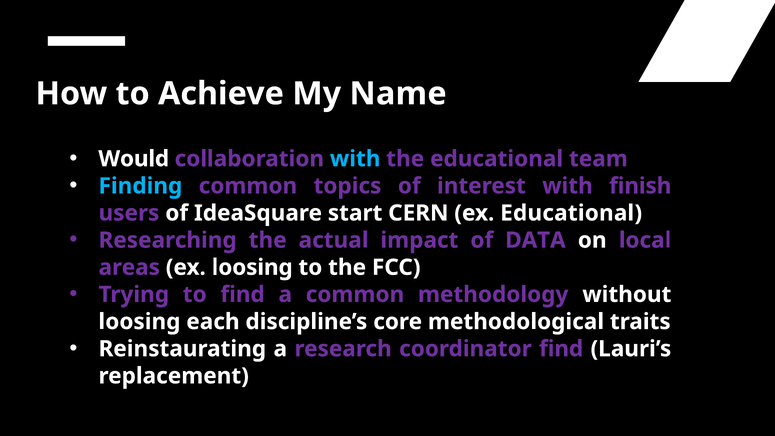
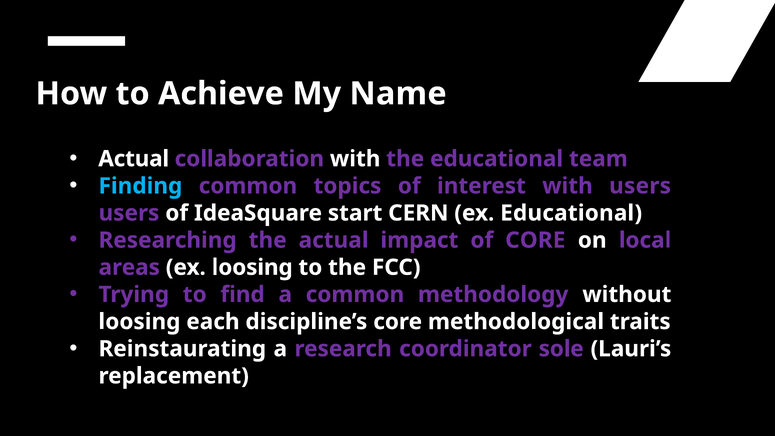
Would at (134, 159): Would -> Actual
with at (355, 159) colour: light blue -> white
with finish: finish -> users
of DATA: DATA -> CORE
coordinator find: find -> sole
